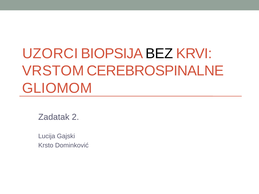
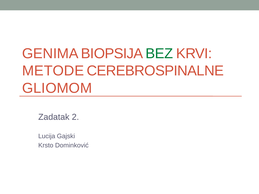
UZORCI: UZORCI -> GENIMA
BEZ colour: black -> green
VRSTOM: VRSTOM -> METODE
